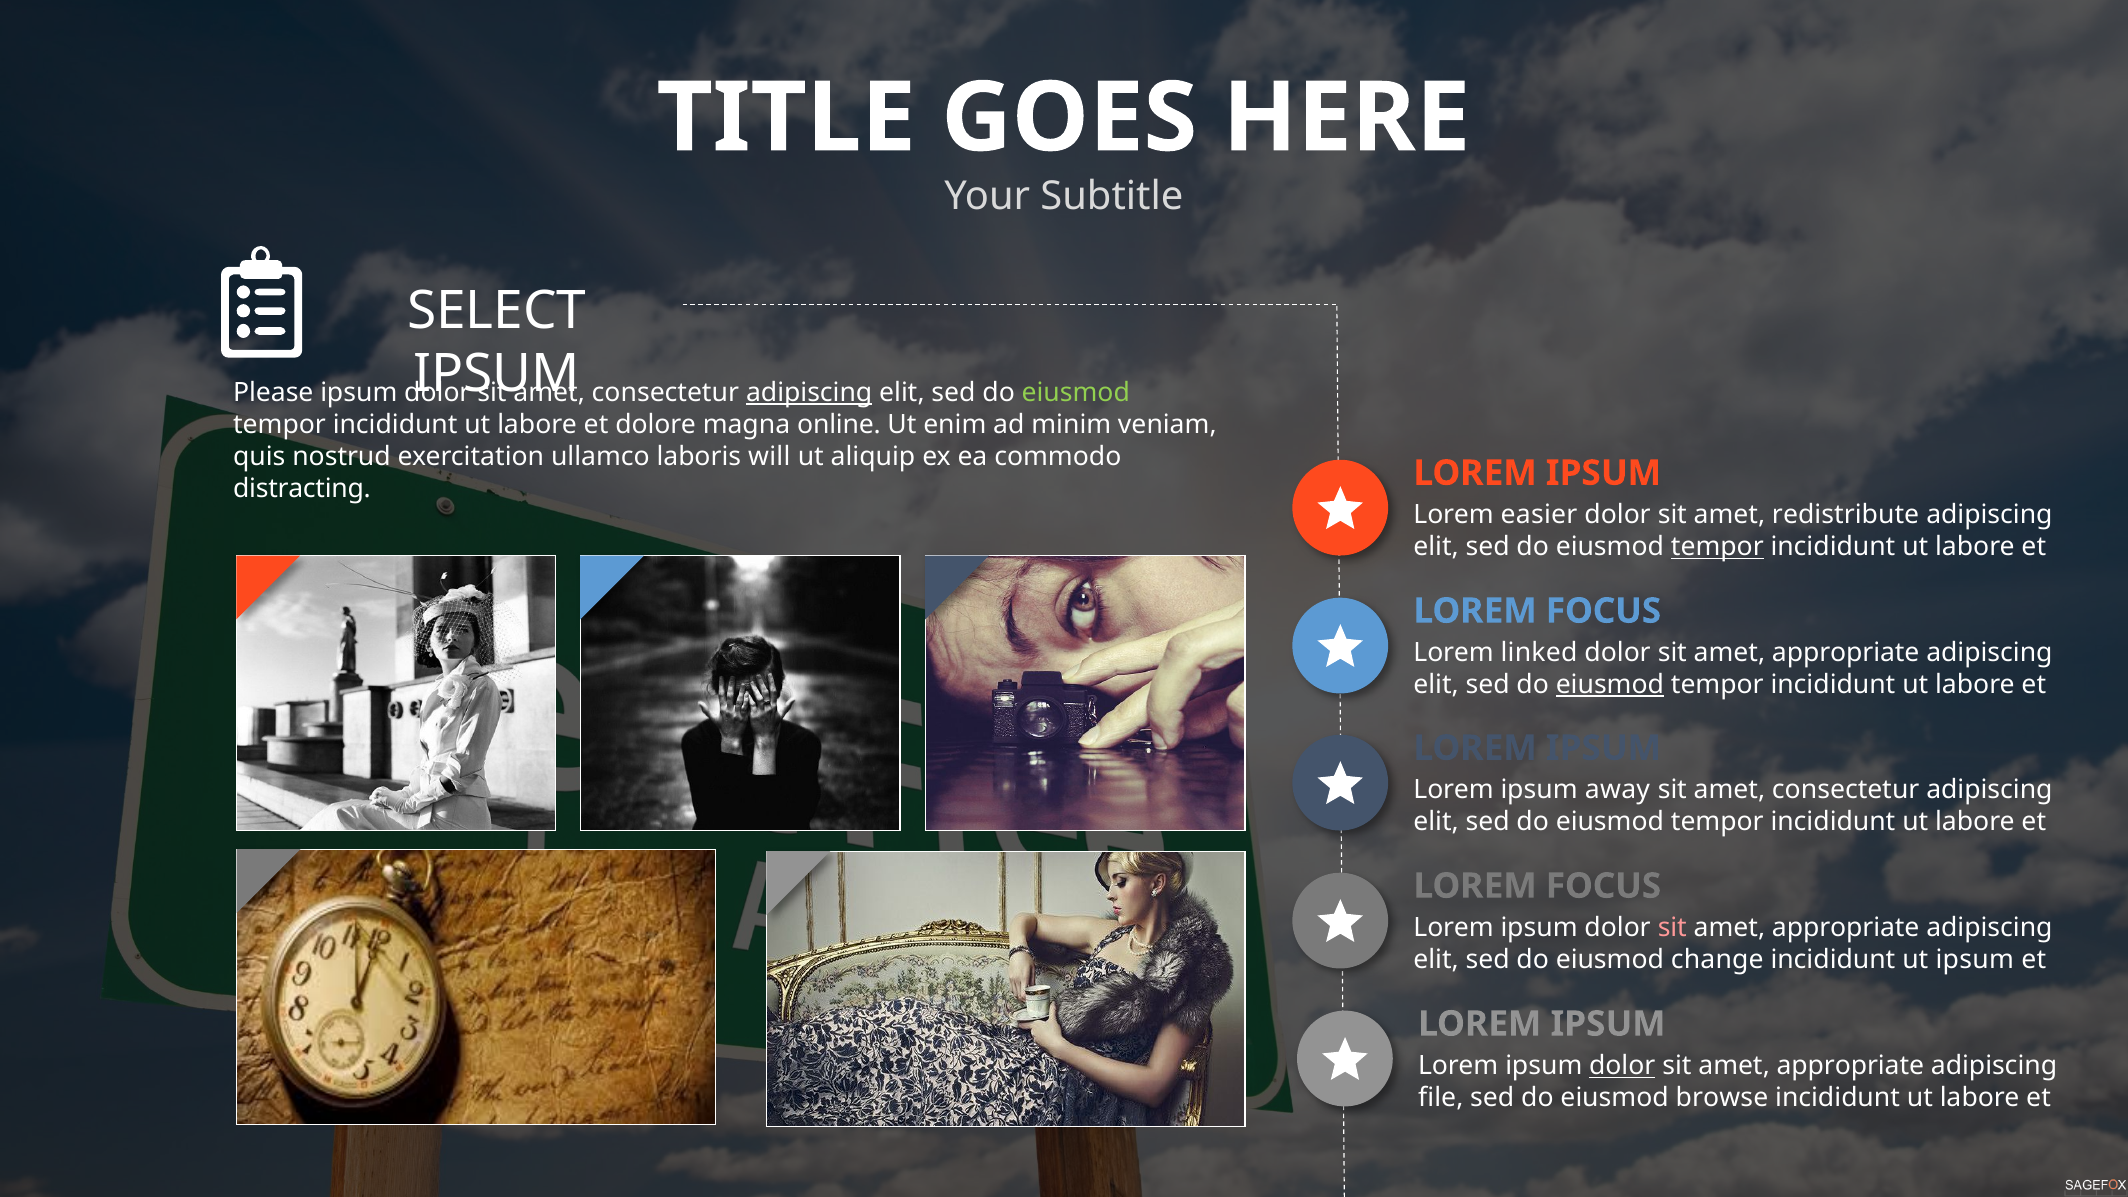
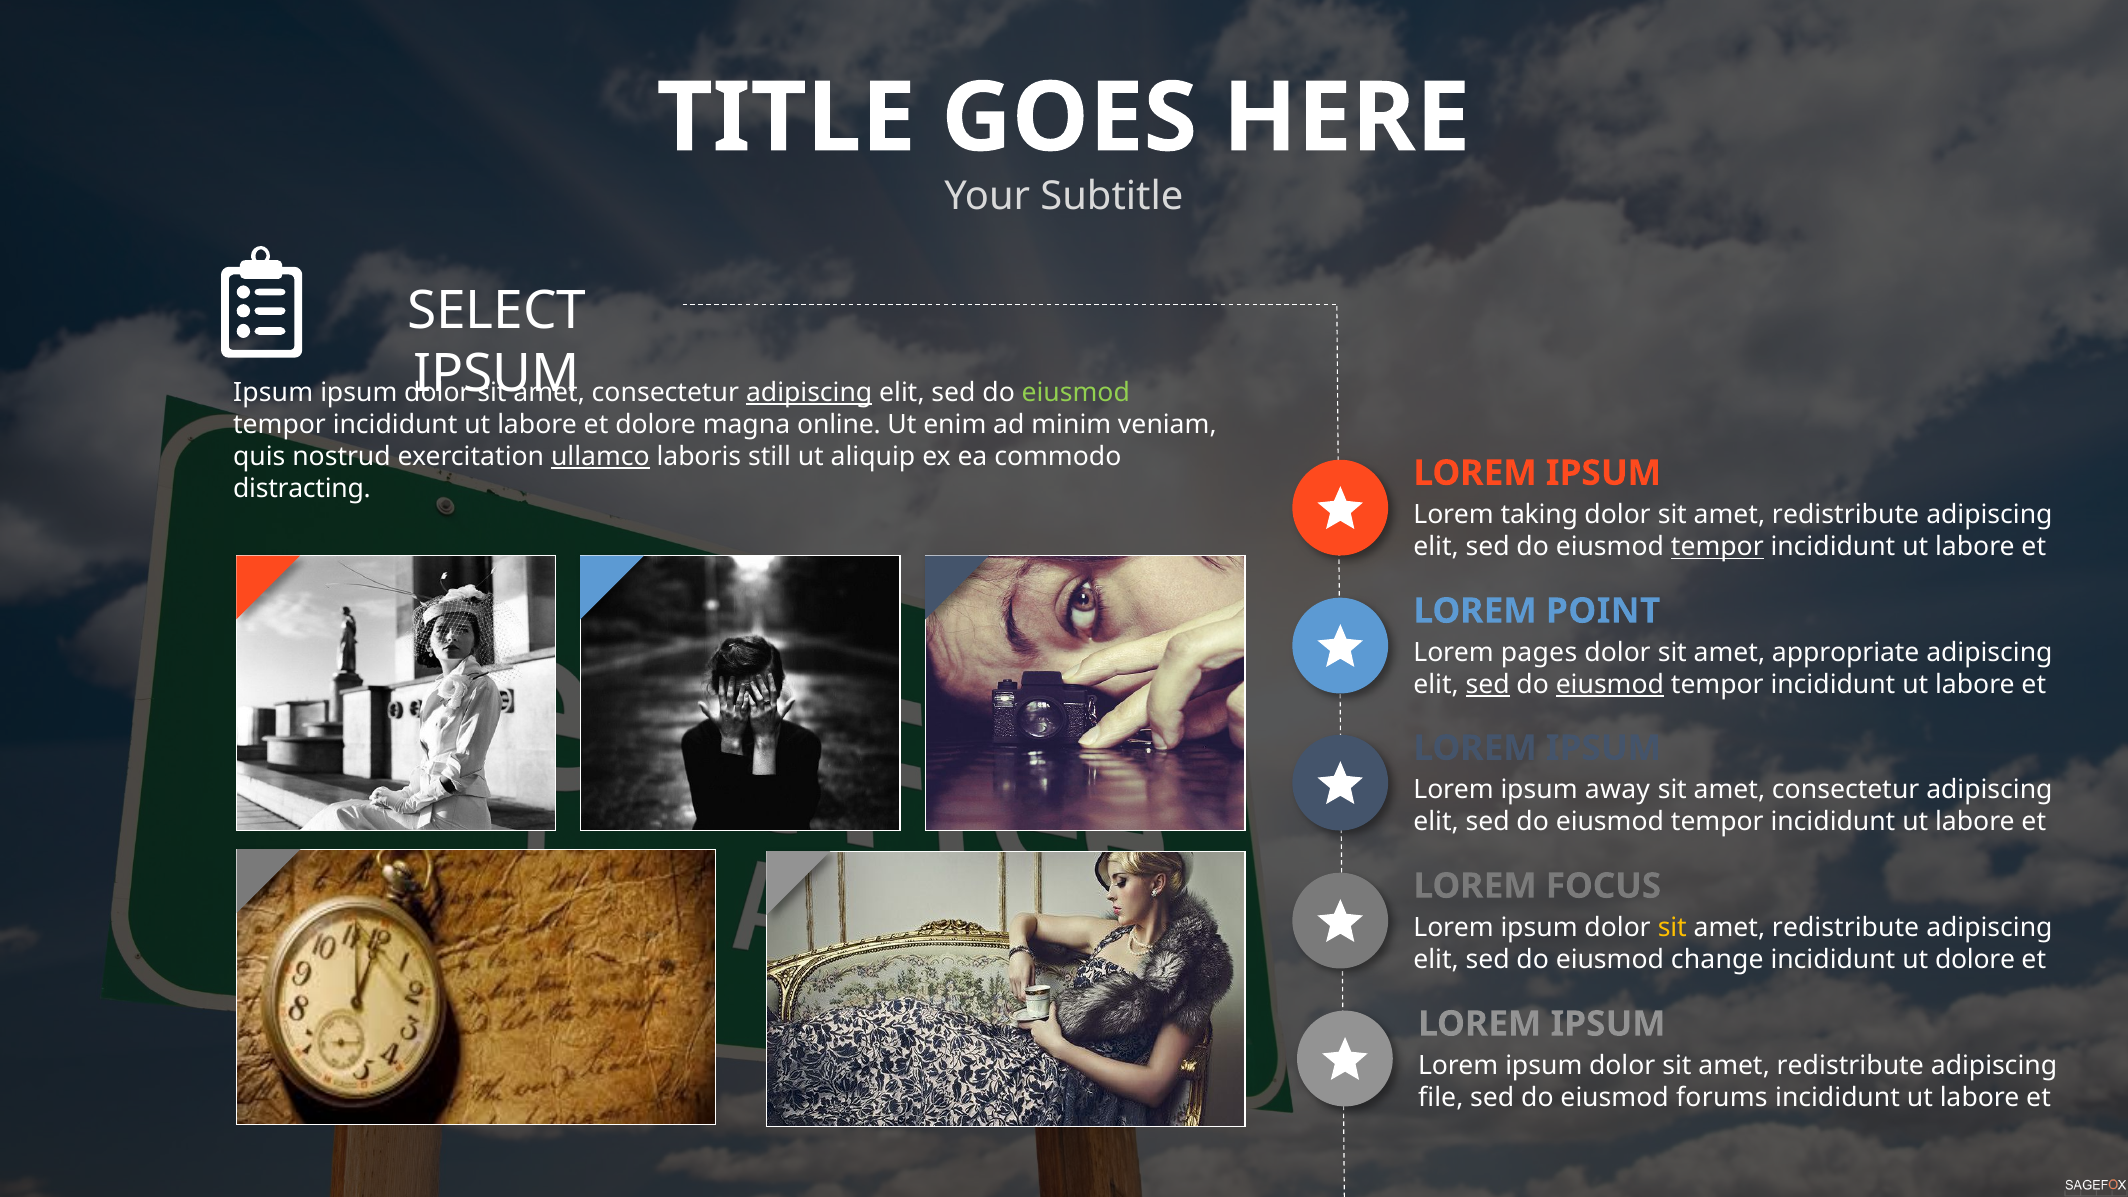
Please at (273, 393): Please -> Ipsum
ullamco underline: none -> present
will: will -> still
easier: easier -> taking
FOCUS at (1603, 611): FOCUS -> POINT
linked: linked -> pages
sed at (1488, 685) underline: none -> present
sit at (1672, 928) colour: pink -> yellow
appropriate at (1846, 928): appropriate -> redistribute
ut ipsum: ipsum -> dolore
dolor at (1622, 1066) underline: present -> none
appropriate at (1850, 1066): appropriate -> redistribute
browse: browse -> forums
